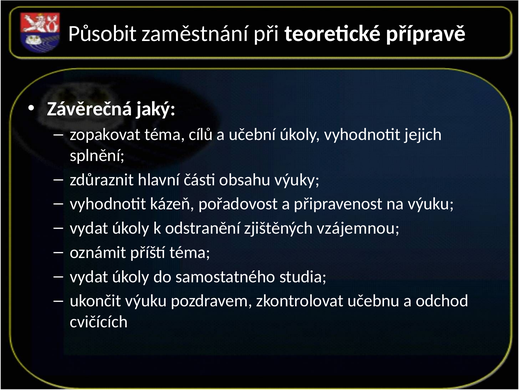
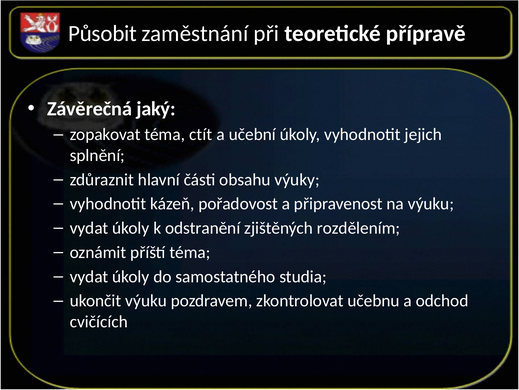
cílů: cílů -> ctít
vzájemnou: vzájemnou -> rozdělením
